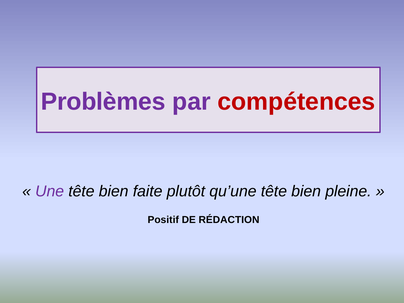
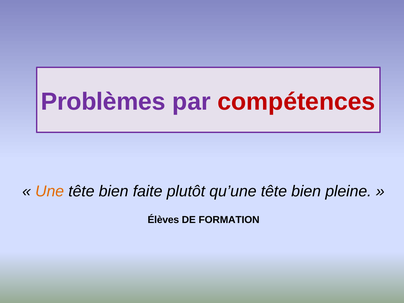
Une colour: purple -> orange
Positif: Positif -> Élèves
RÉDACTION: RÉDACTION -> FORMATION
